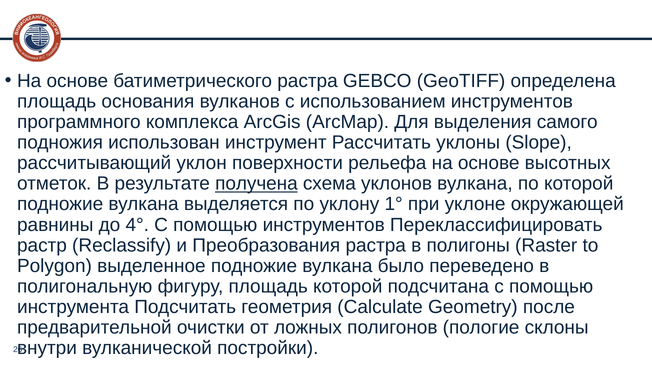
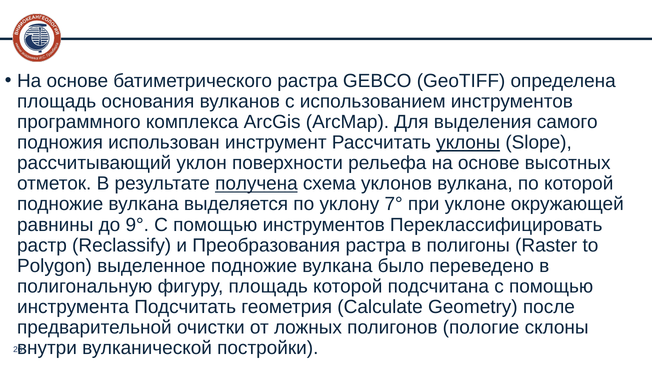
уклоны underline: none -> present
1°: 1° -> 7°
4°: 4° -> 9°
